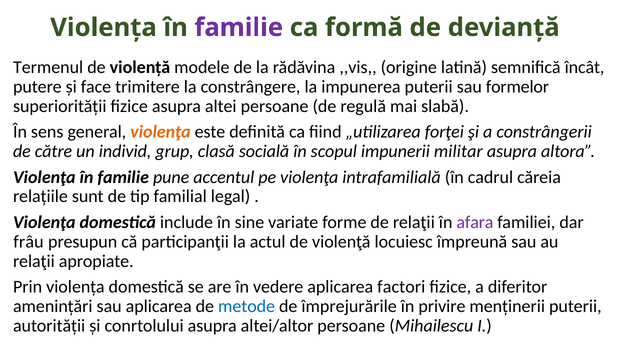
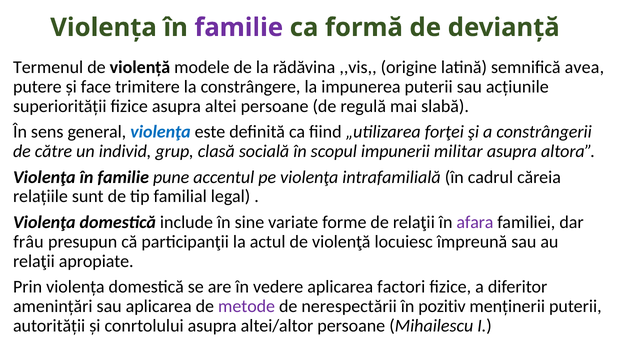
încât: încât -> avea
formelor: formelor -> acțiunile
violenţa at (161, 132) colour: orange -> blue
metode colour: blue -> purple
împrejurările: împrejurările -> nerespectării
privire: privire -> pozitiv
